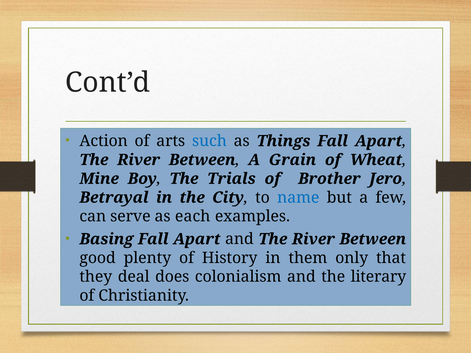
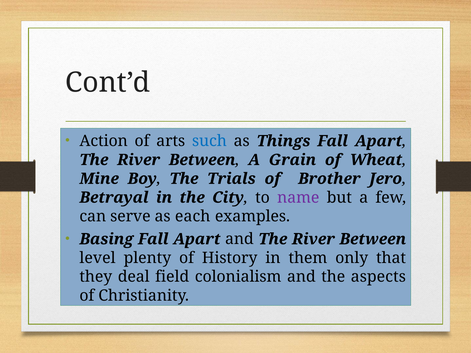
name colour: blue -> purple
good: good -> level
does: does -> field
literary: literary -> aspects
